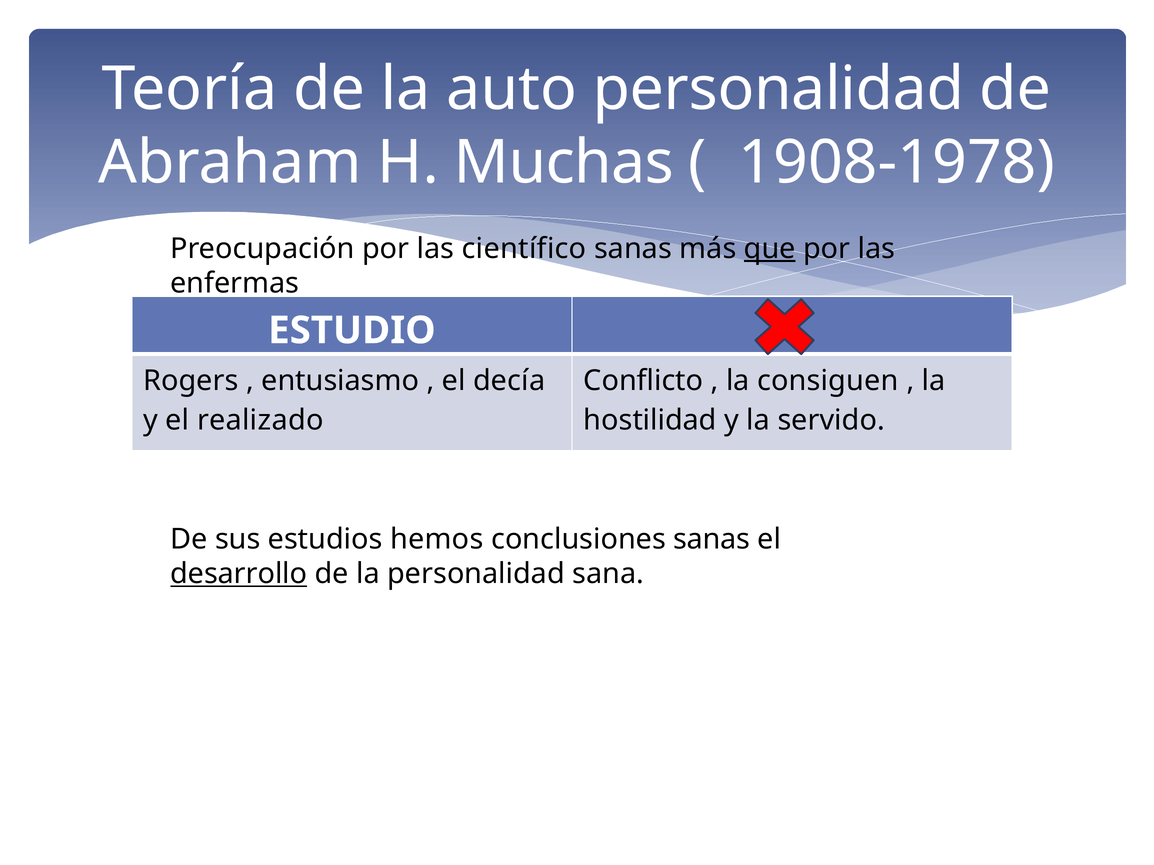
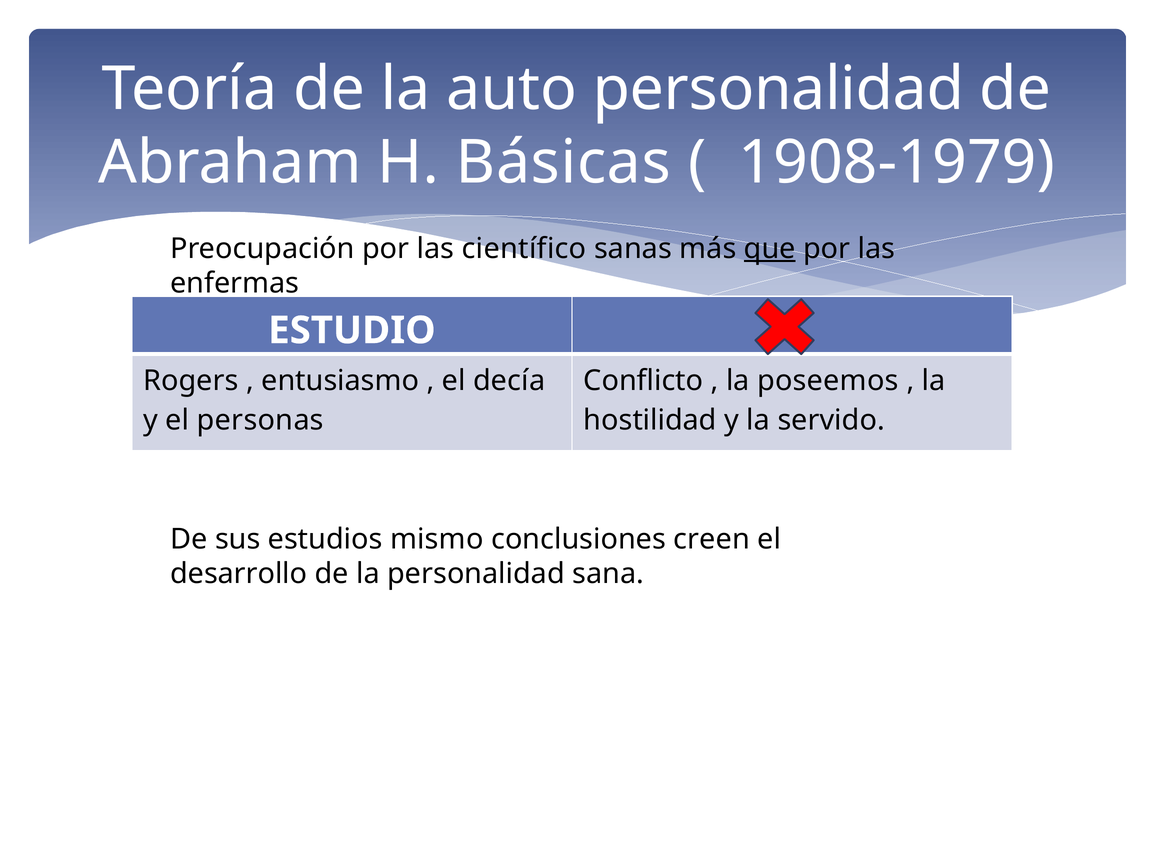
Muchas: Muchas -> Básicas
1908-1978: 1908-1978 -> 1908-1979
consiguen: consiguen -> poseemos
realizado: realizado -> personas
hemos: hemos -> mismo
conclusiones sanas: sanas -> creen
desarrollo underline: present -> none
